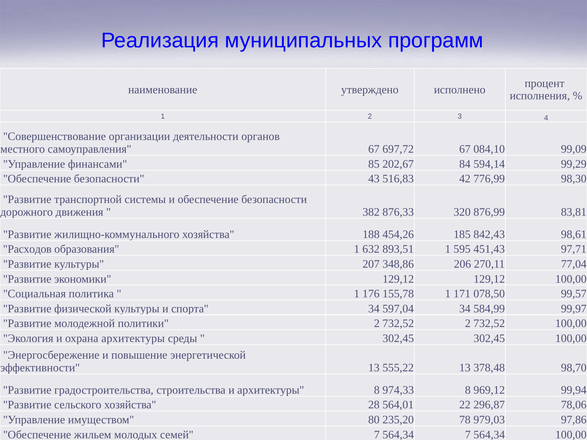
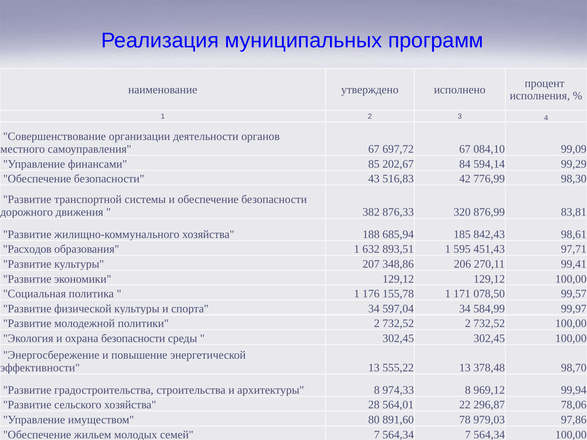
454,26: 454,26 -> 685,94
77,04: 77,04 -> 99,41
охрана архитектуры: архитектуры -> безопасности
235,20: 235,20 -> 891,60
